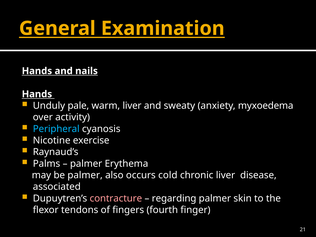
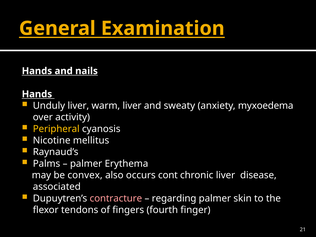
Unduly pale: pale -> liver
Peripheral colour: light blue -> yellow
exercise: exercise -> mellitus
be palmer: palmer -> convex
cold: cold -> cont
